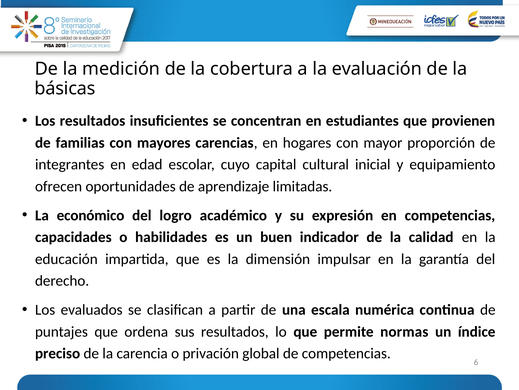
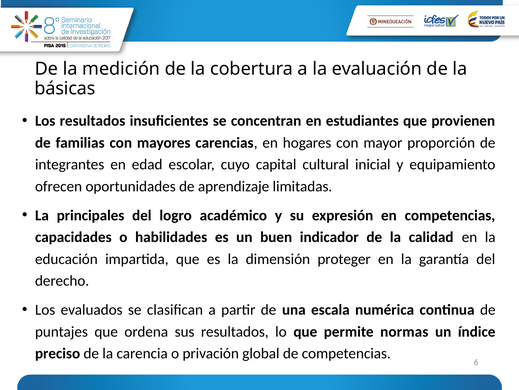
económico: económico -> principales
impulsar: impulsar -> proteger
